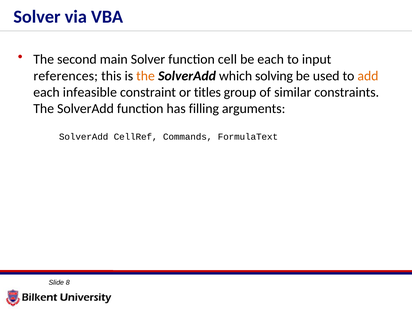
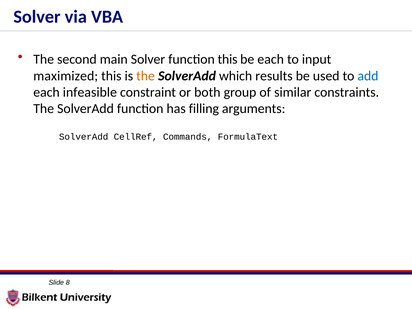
function cell: cell -> this
references: references -> maximized
solving: solving -> results
add colour: orange -> blue
titles: titles -> both
